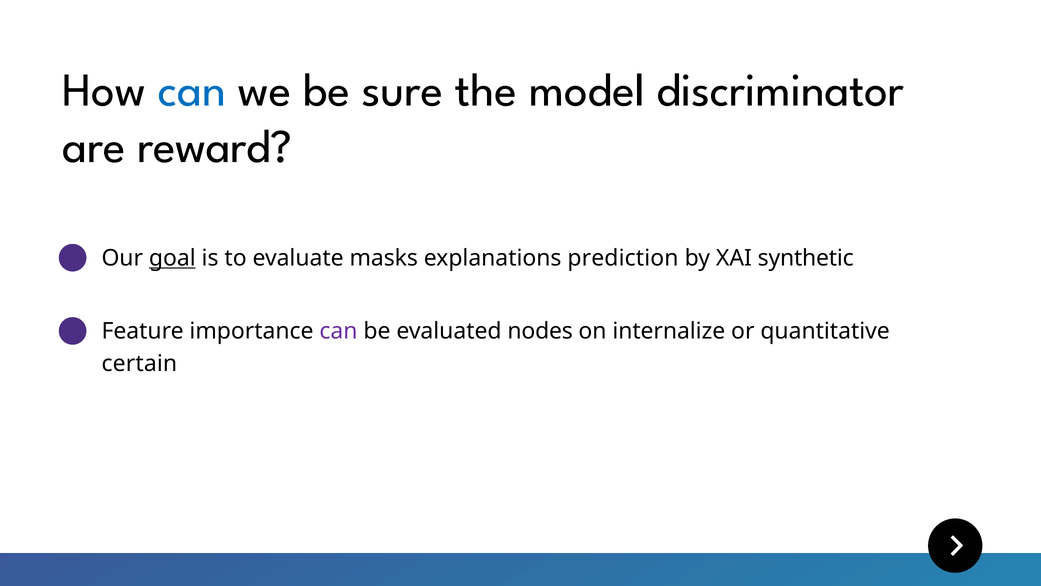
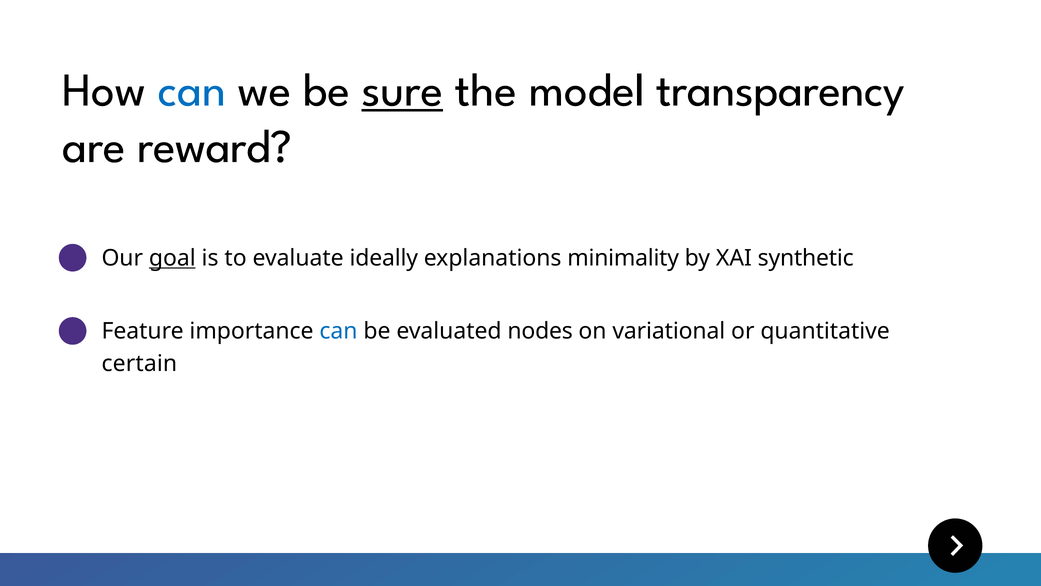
sure underline: none -> present
discriminator: discriminator -> transparency
masks: masks -> ideally
prediction: prediction -> minimality
can at (338, 331) colour: purple -> blue
internalize: internalize -> variational
